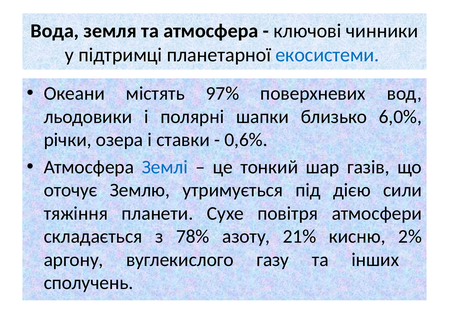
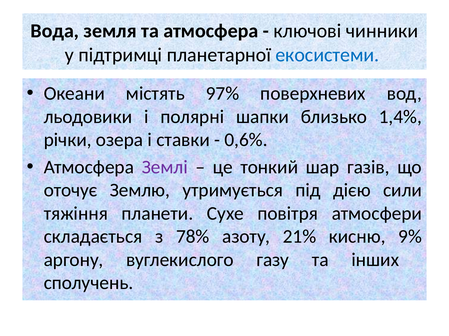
6,0%: 6,0% -> 1,4%
Землі colour: blue -> purple
2%: 2% -> 9%
